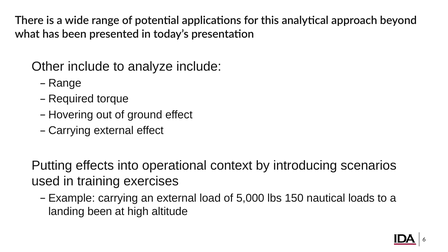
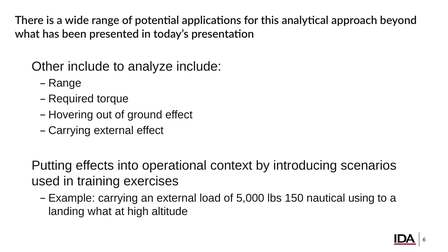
loads: loads -> using
landing been: been -> what
